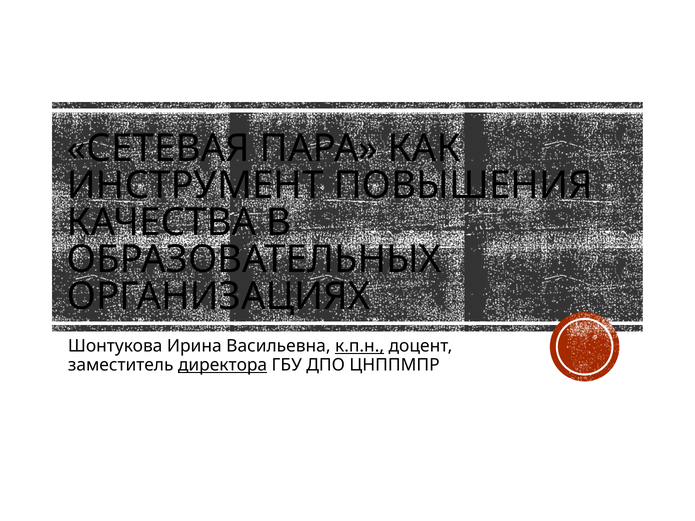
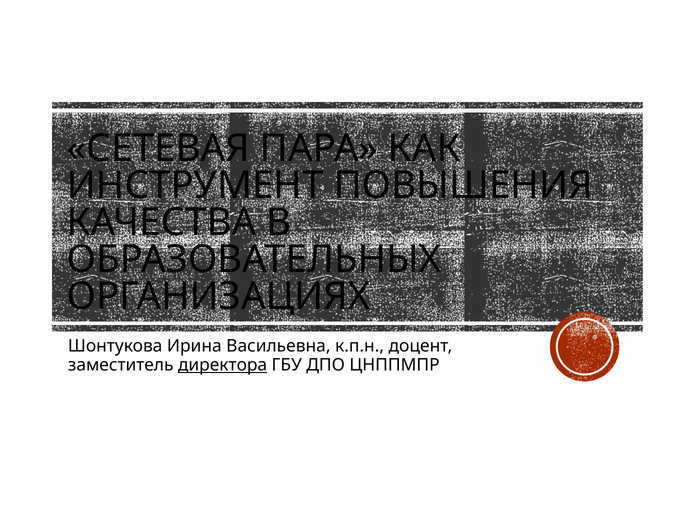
к.п.н underline: present -> none
